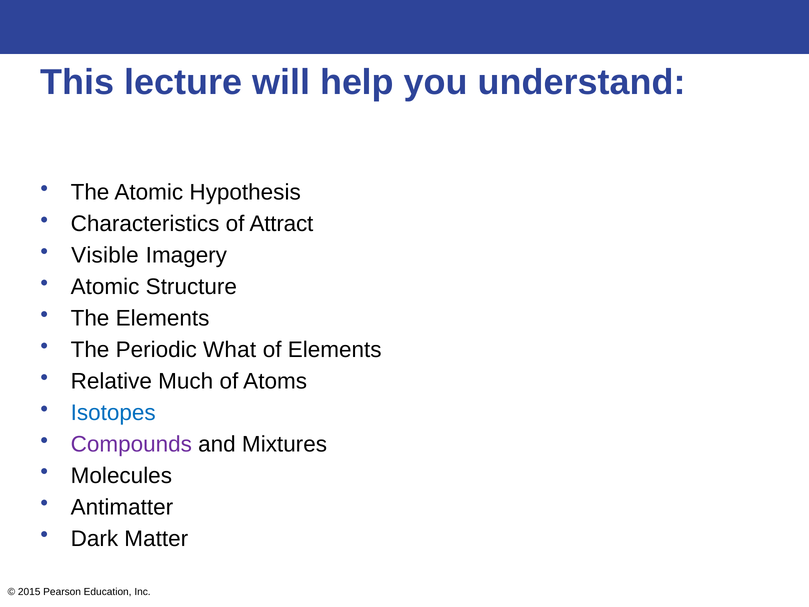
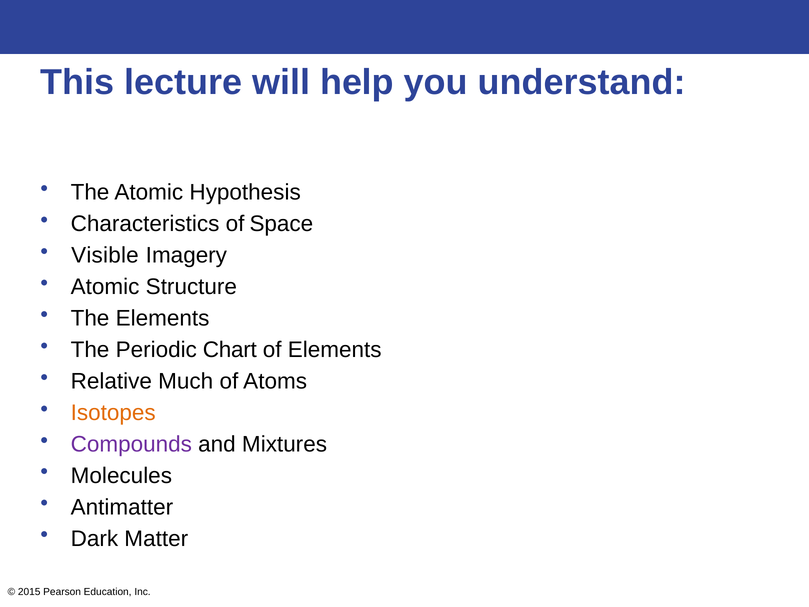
Attract: Attract -> Space
What: What -> Chart
Isotopes colour: blue -> orange
